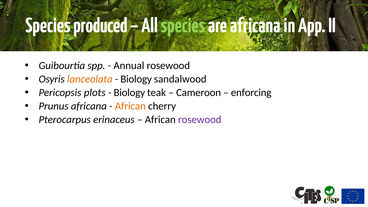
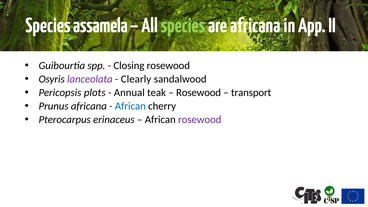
produced: produced -> assamela
Annual: Annual -> Closing
lanceolata colour: orange -> purple
Biology at (136, 79): Biology -> Clearly
Biology at (129, 92): Biology -> Annual
Cameroon at (199, 92): Cameroon -> Rosewood
enforcing: enforcing -> transport
African at (130, 106) colour: orange -> blue
